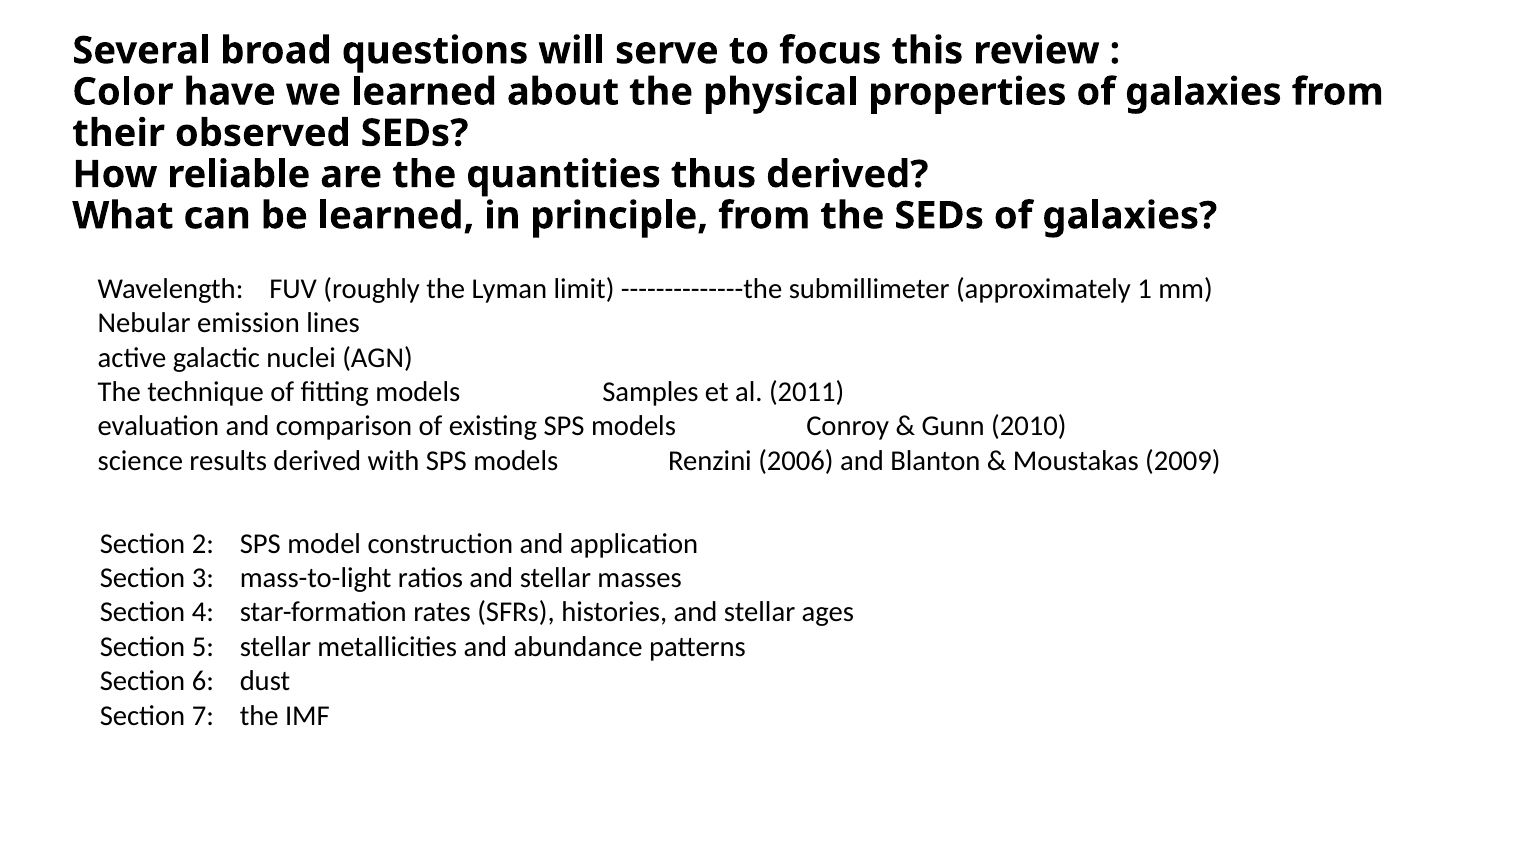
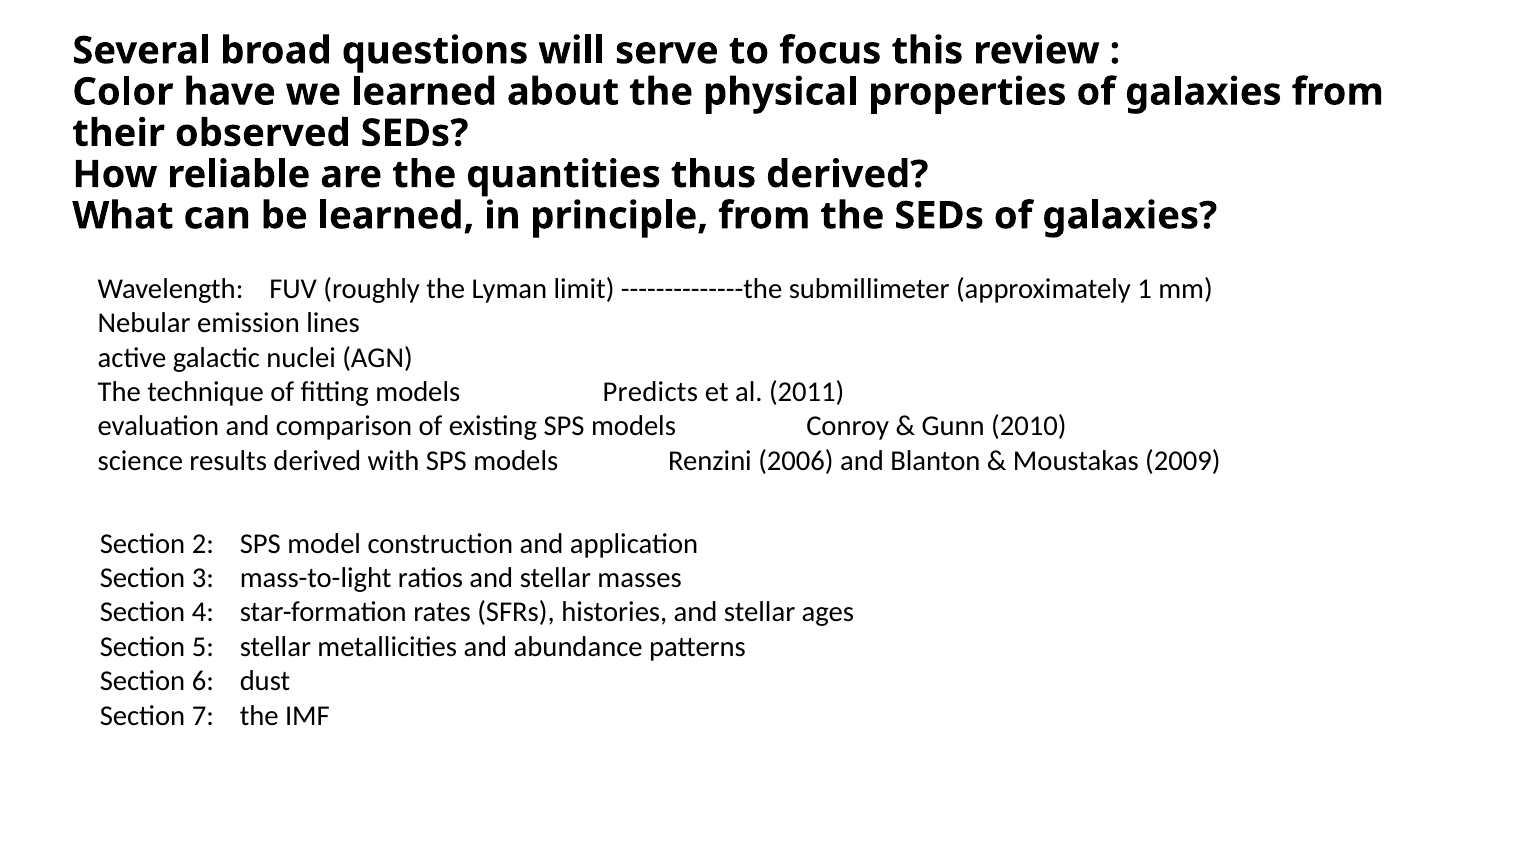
Samples: Samples -> Predicts
